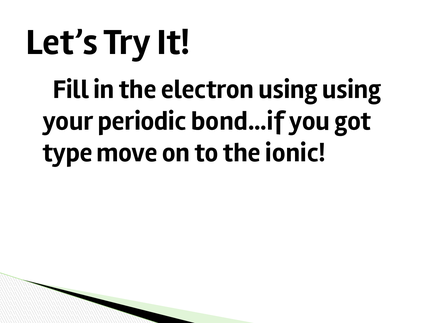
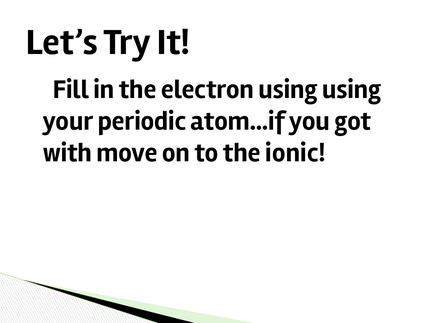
bond…if: bond…if -> atom…if
type: type -> with
